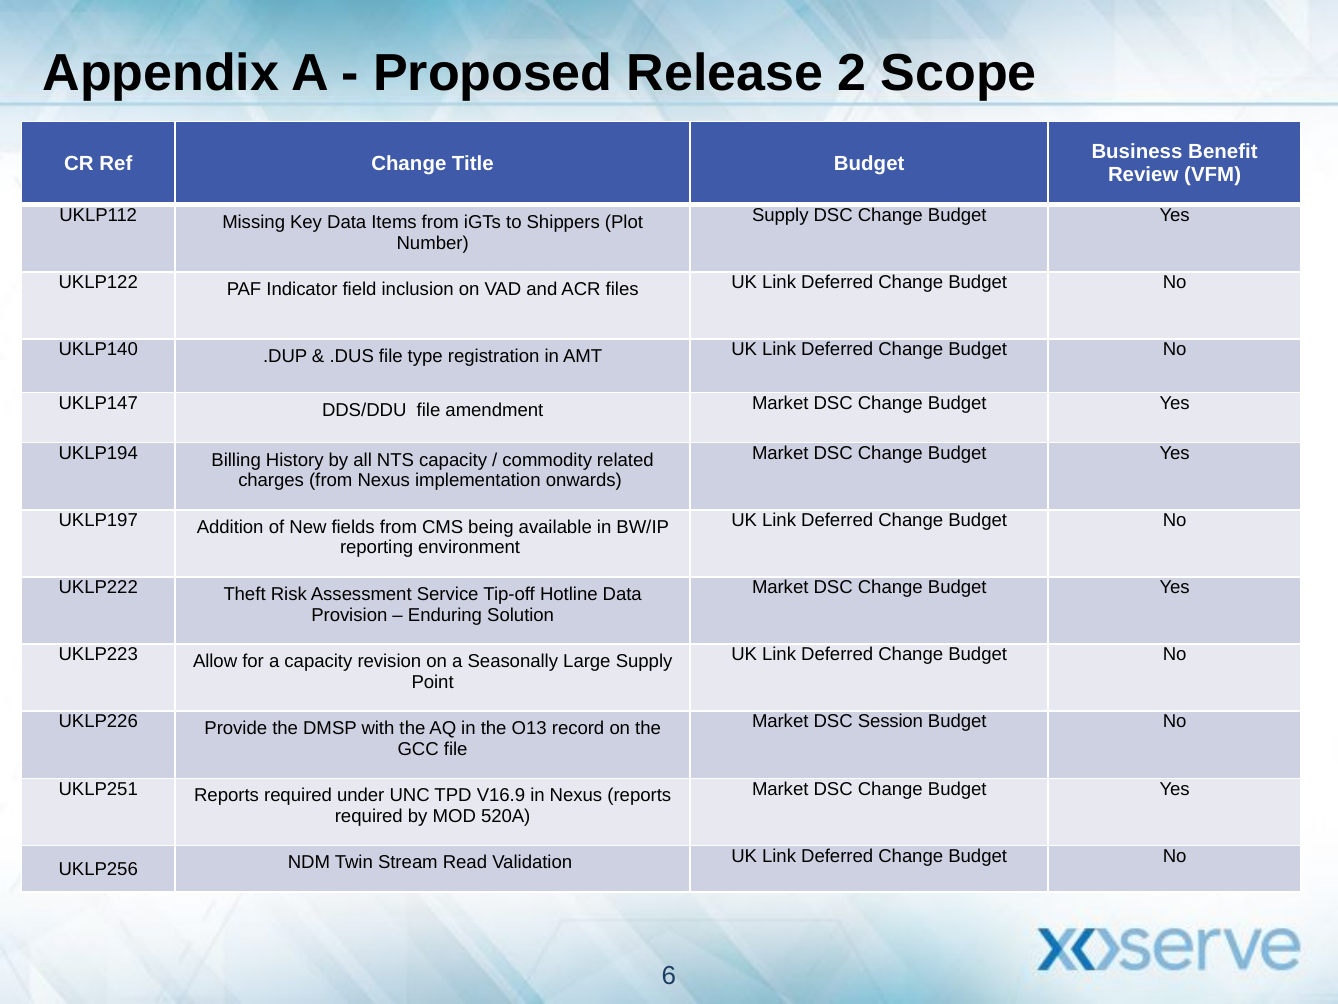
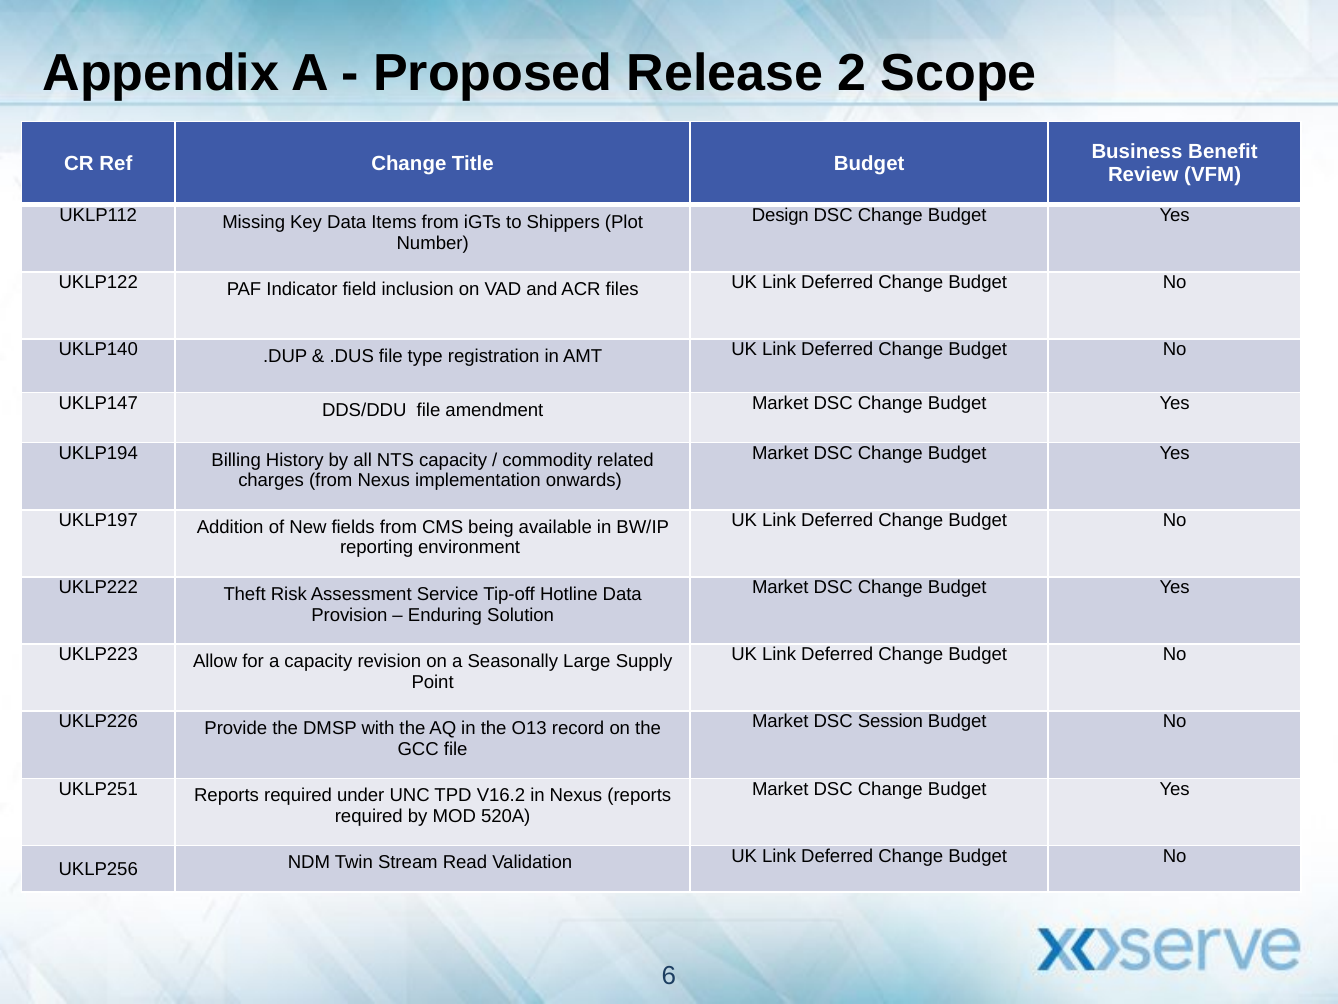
Supply at (780, 215): Supply -> Design
V16.9: V16.9 -> V16.2
